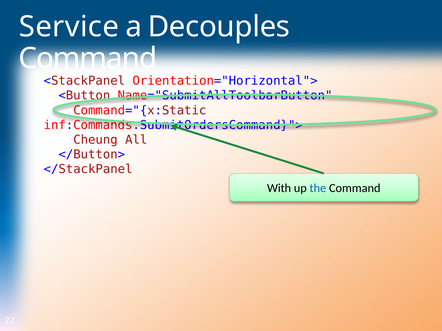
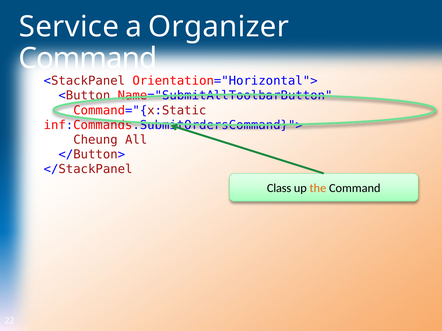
Decouples: Decouples -> Organizer
With: With -> Class
the colour: blue -> orange
